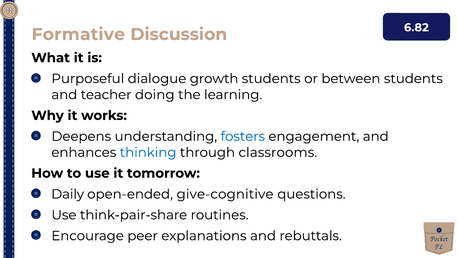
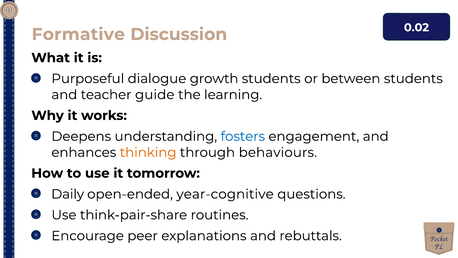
6.82: 6.82 -> 0.02
doing: doing -> guide
thinking colour: blue -> orange
classrooms: classrooms -> behaviours
give-cognitive: give-cognitive -> year-cognitive
